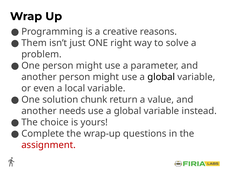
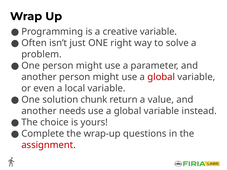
creative reasons: reasons -> variable
Them: Them -> Often
global at (161, 77) colour: black -> red
